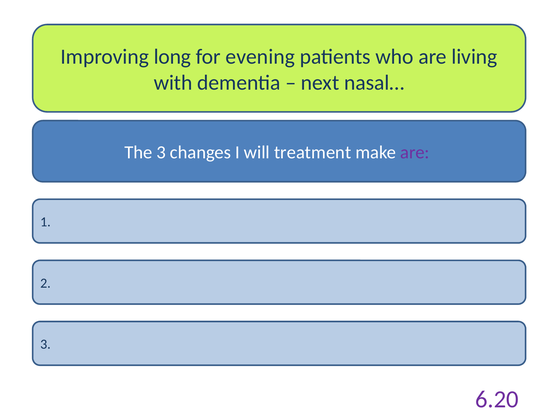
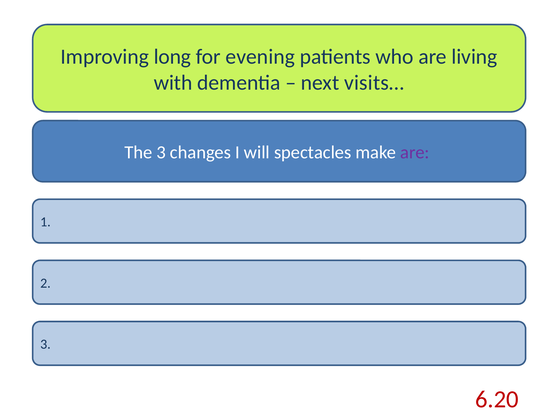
nasal…: nasal… -> visits…
treatment: treatment -> spectacles
6.20 colour: purple -> red
